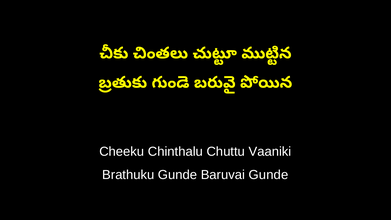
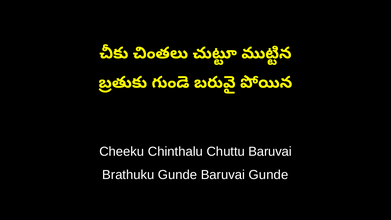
Chuttu Vaaniki: Vaaniki -> Baruvai
